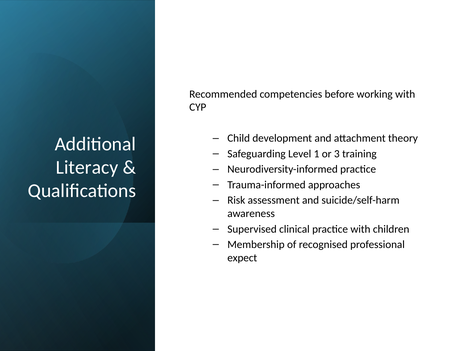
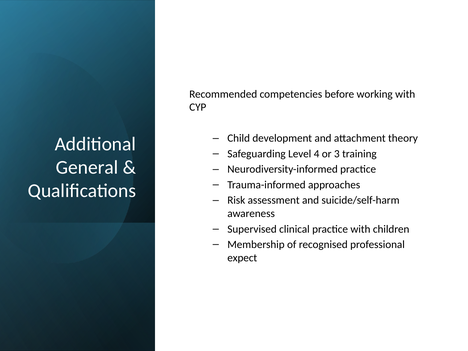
1: 1 -> 4
Literacy: Literacy -> General
